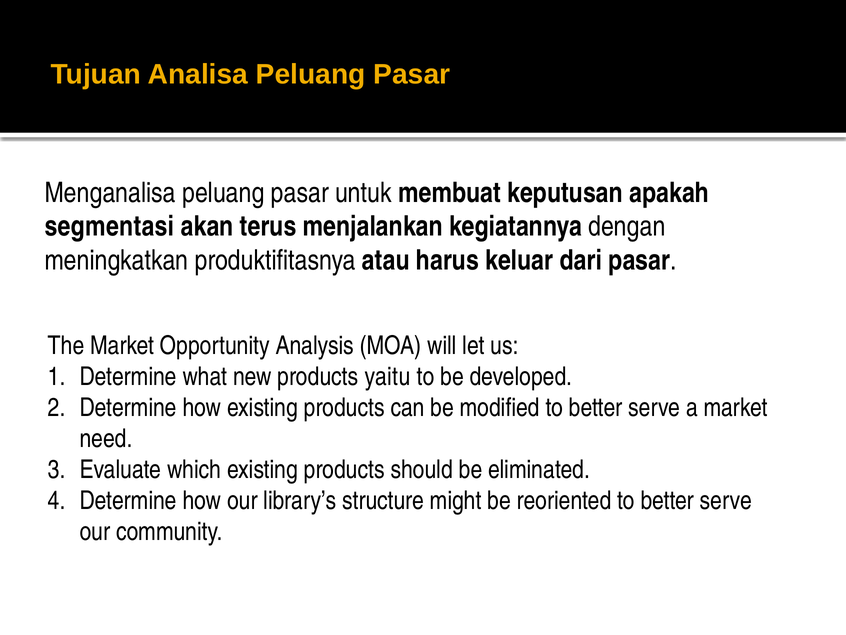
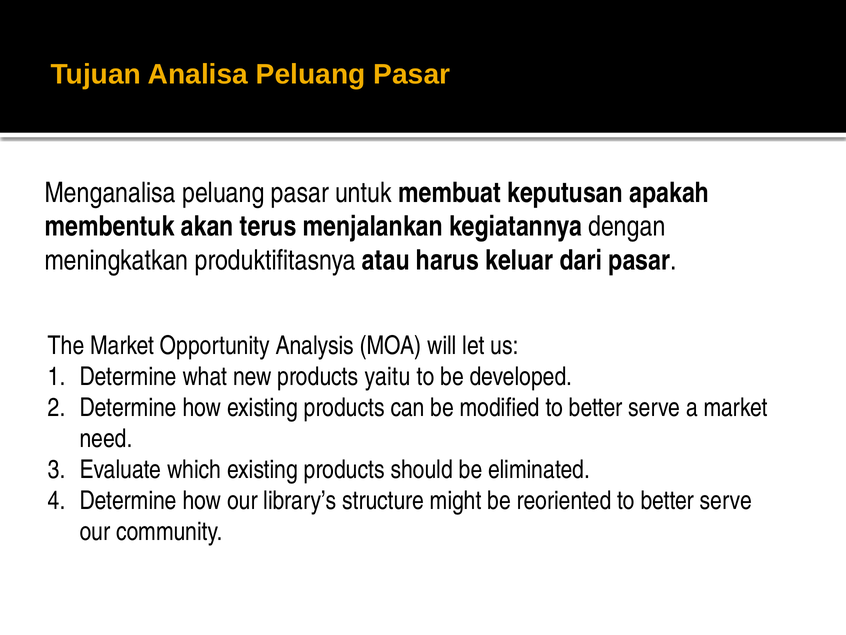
segmentasi: segmentasi -> membentuk
